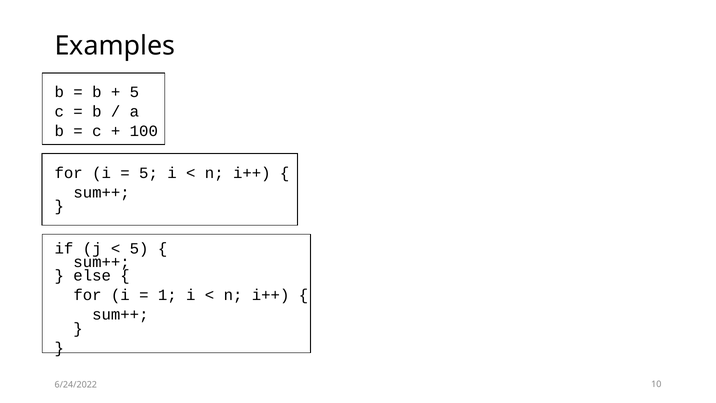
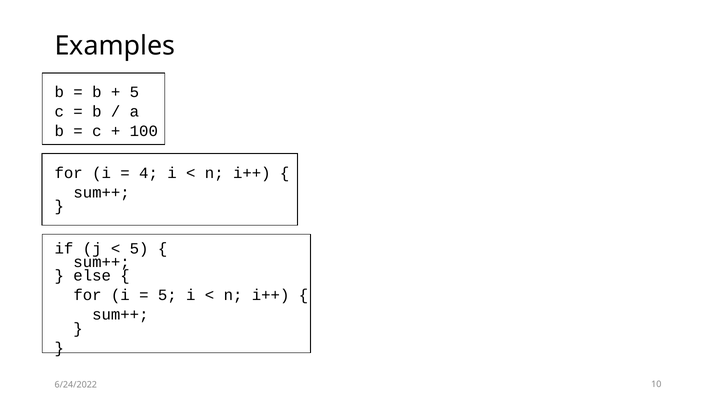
5 at (149, 173): 5 -> 4
1 at (167, 295): 1 -> 5
